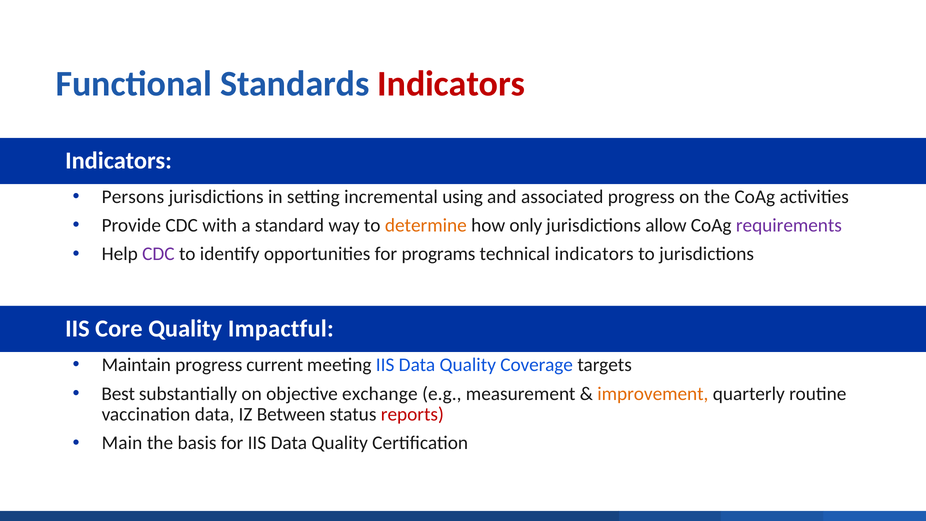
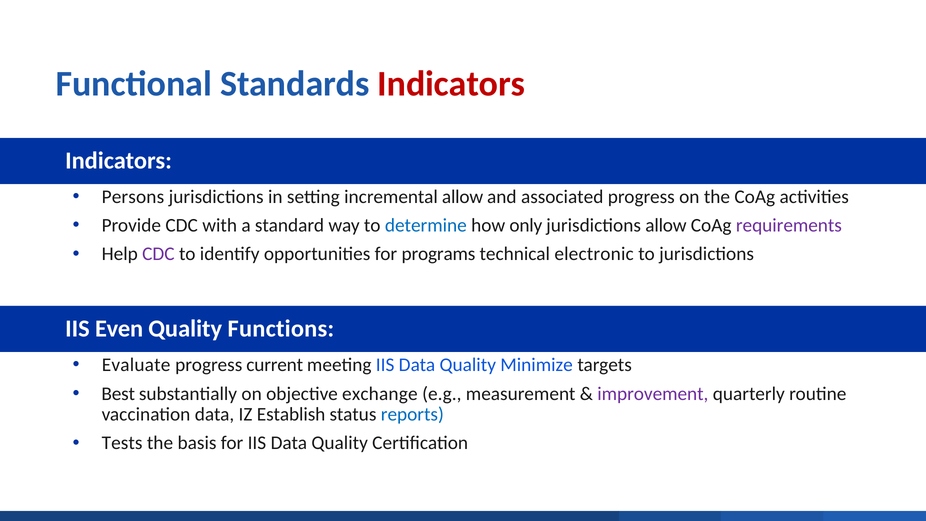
incremental using: using -> allow
determine colour: orange -> blue
technical indicators: indicators -> electronic
Core: Core -> Even
Impactful: Impactful -> Functions
Maintain: Maintain -> Evaluate
Coverage: Coverage -> Minimize
improvement colour: orange -> purple
Between: Between -> Establish
reports colour: red -> blue
Main: Main -> Tests
